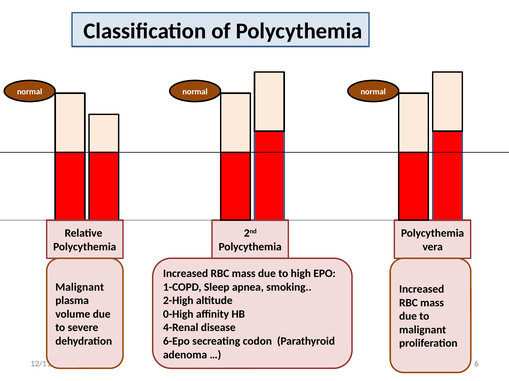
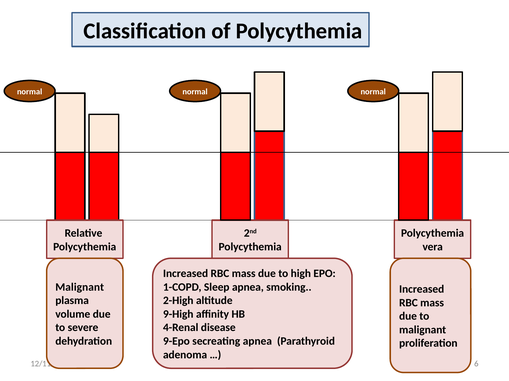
0-High: 0-High -> 9-High
6-Epo: 6-Epo -> 9-Epo
secreating codon: codon -> apnea
